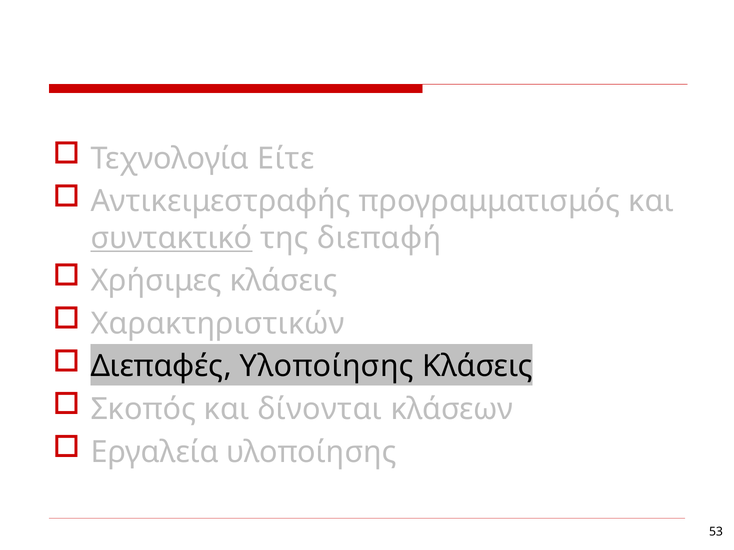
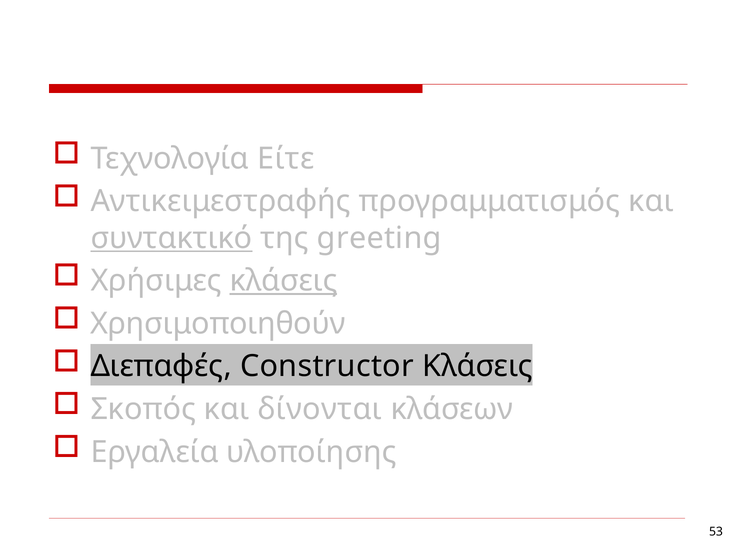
διεπαφή: διεπαφή -> greeting
κλάσεις at (284, 281) underline: none -> present
Χαρακτηριστικών: Χαρακτηριστικών -> Χρησιμοποιηθούν
Διεπαφές Υλοποίησης: Υλοποίησης -> Constructor
